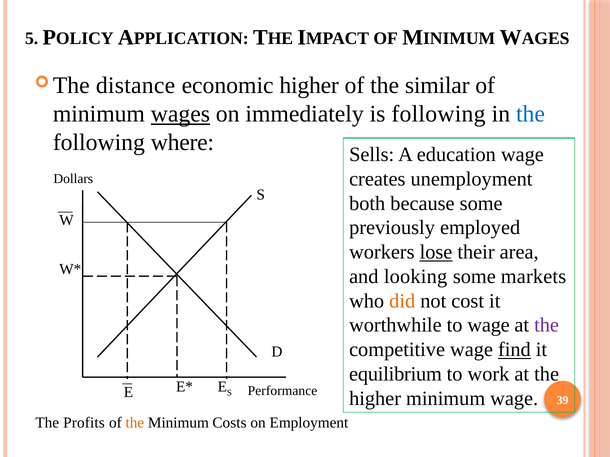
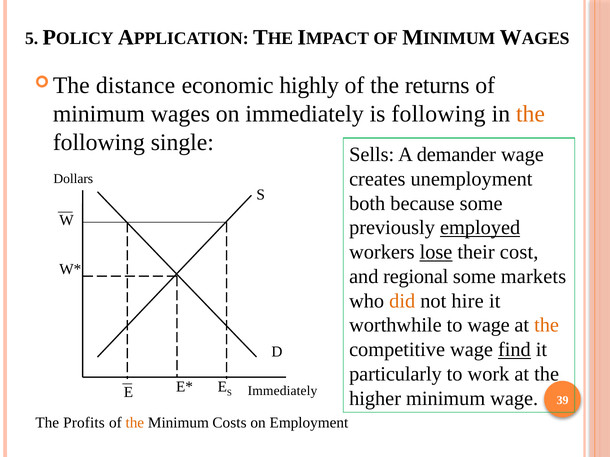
economic higher: higher -> highly
similar: similar -> returns
wages underline: present -> none
the at (531, 114) colour: blue -> orange
where: where -> single
education: education -> demander
employed underline: none -> present
area: area -> cost
looking: looking -> regional
cost: cost -> hire
the at (547, 326) colour: purple -> orange
equilibrium: equilibrium -> particularly
E Performance: Performance -> Immediately
